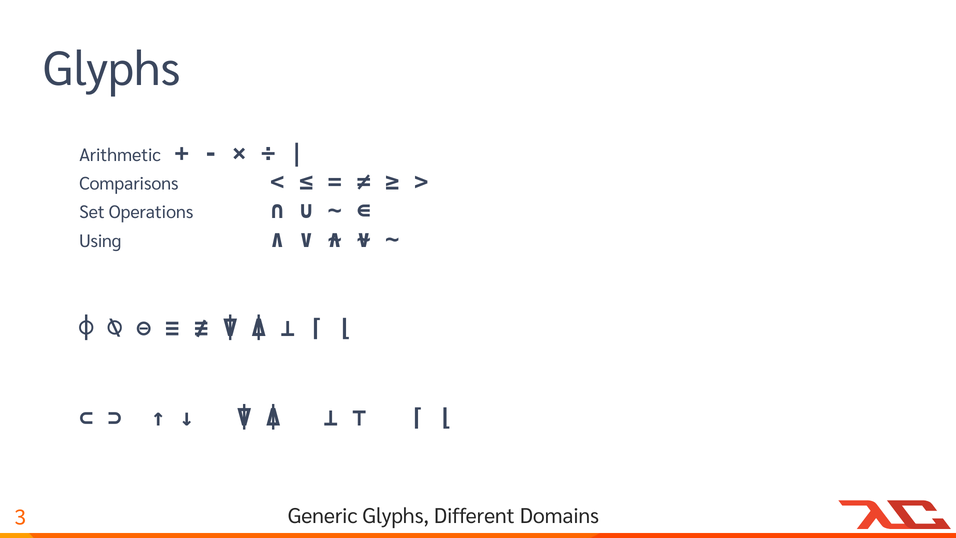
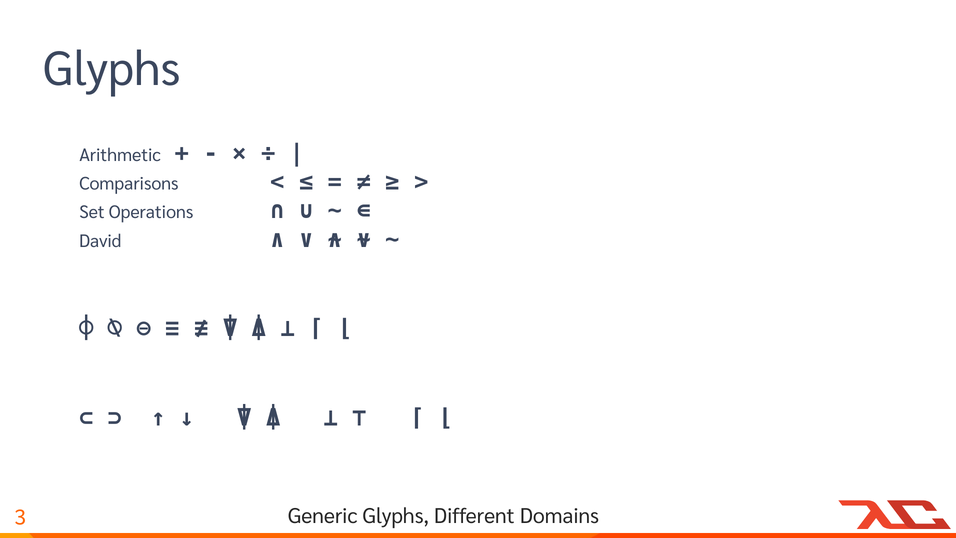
Using: Using -> David
